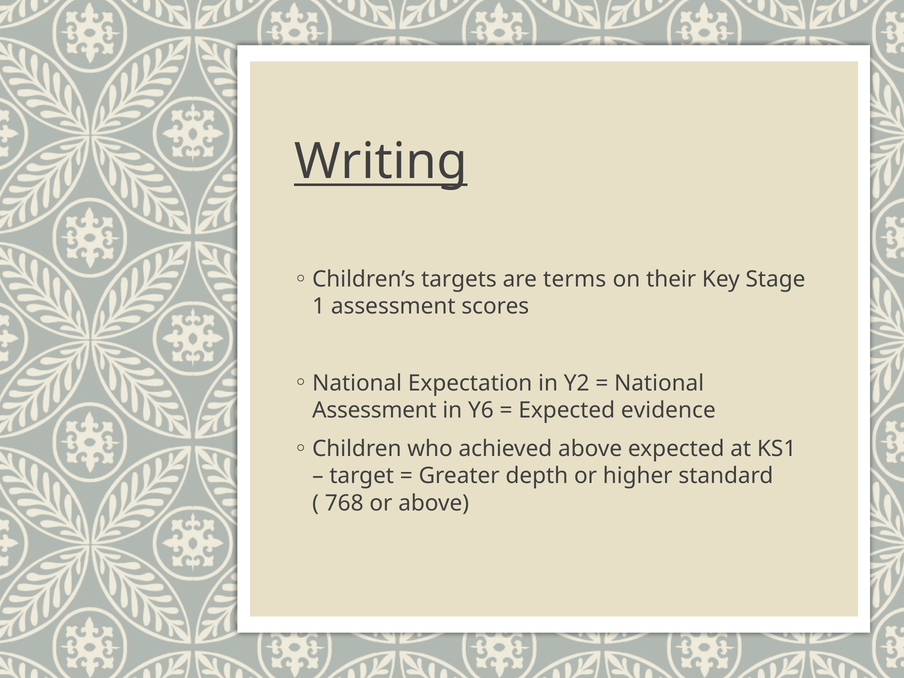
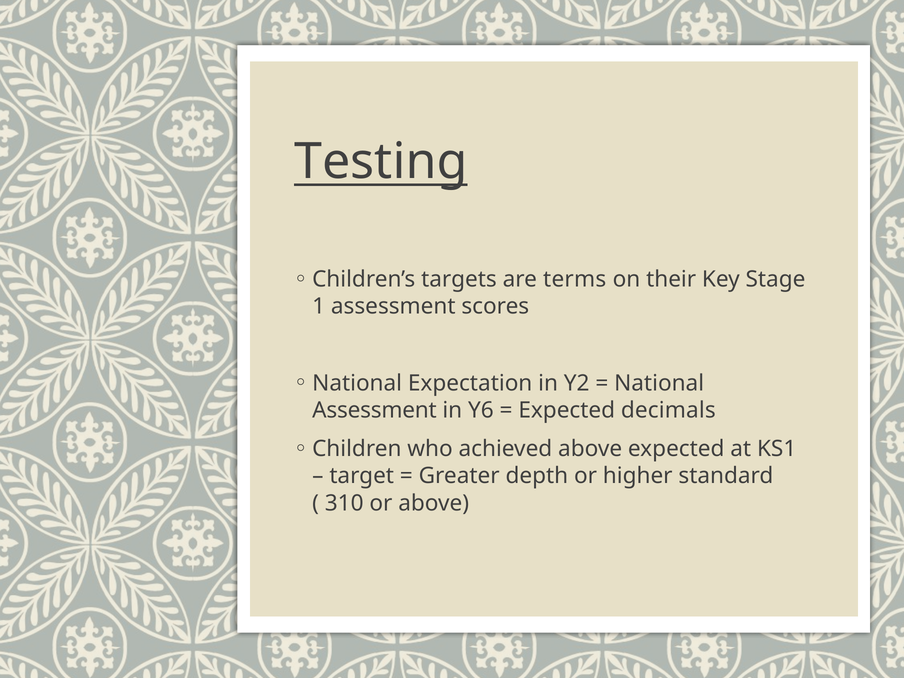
Writing: Writing -> Testing
evidence: evidence -> decimals
768: 768 -> 310
